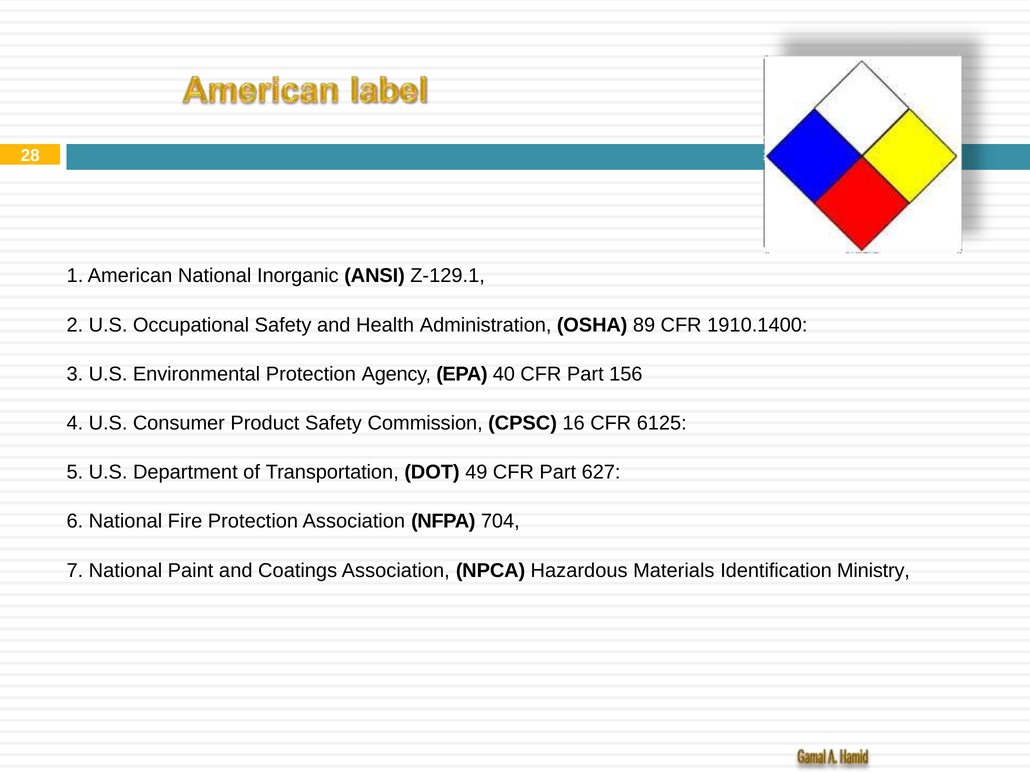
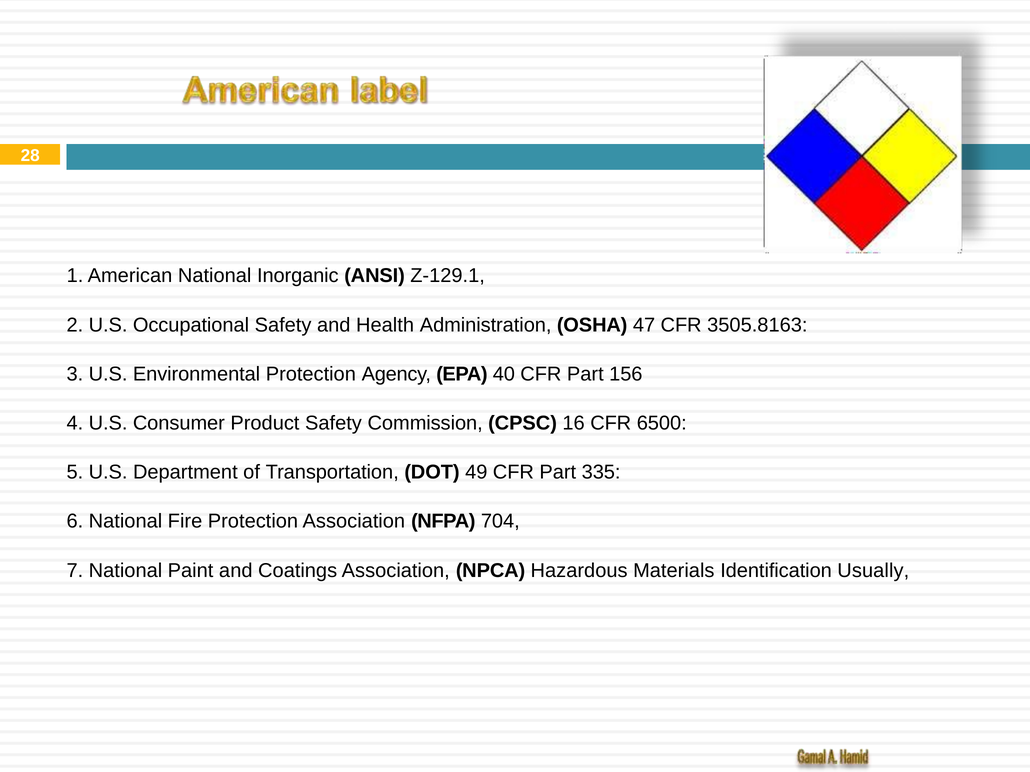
89: 89 -> 47
1910.1400: 1910.1400 -> 3505.8163
6125: 6125 -> 6500
627: 627 -> 335
Ministry: Ministry -> Usually
